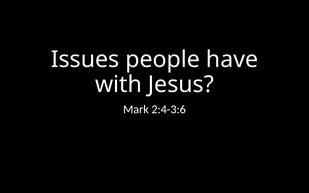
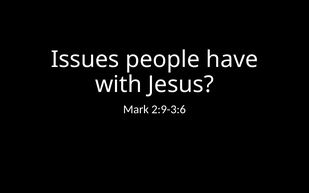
2:4-3:6: 2:4-3:6 -> 2:9-3:6
